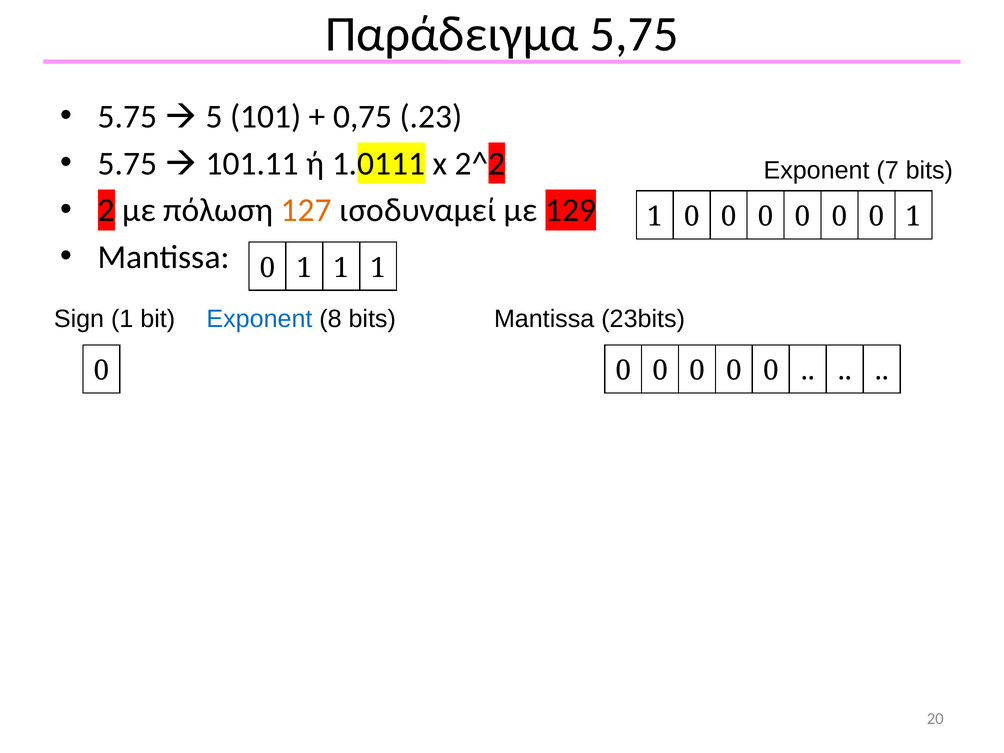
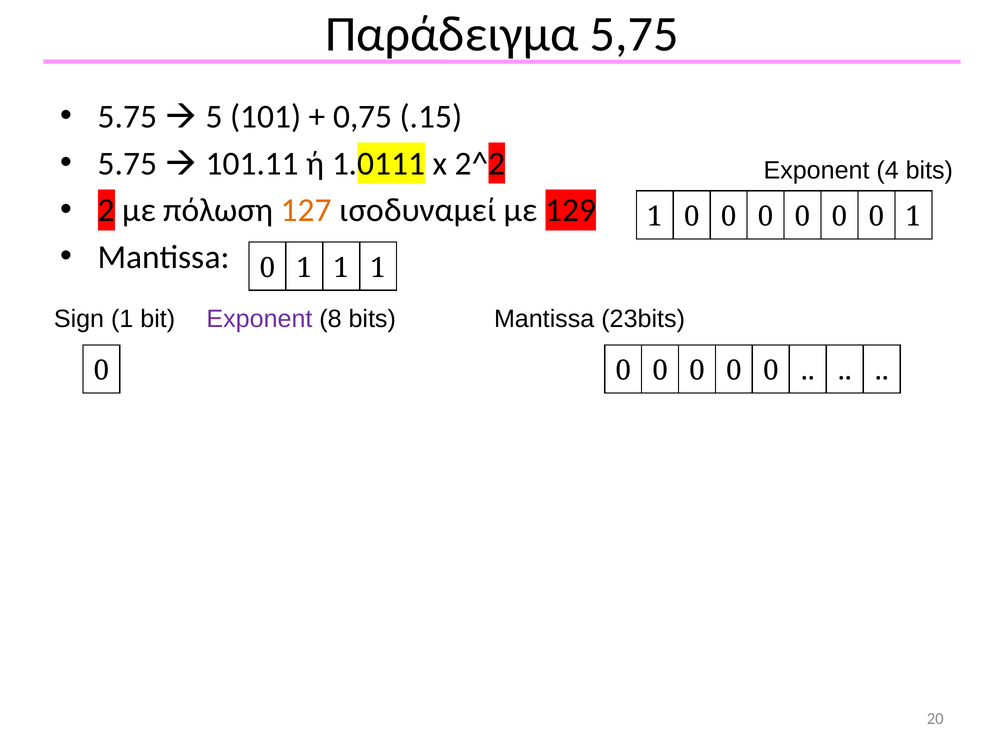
.23: .23 -> .15
7: 7 -> 4
Exponent at (259, 319) colour: blue -> purple
